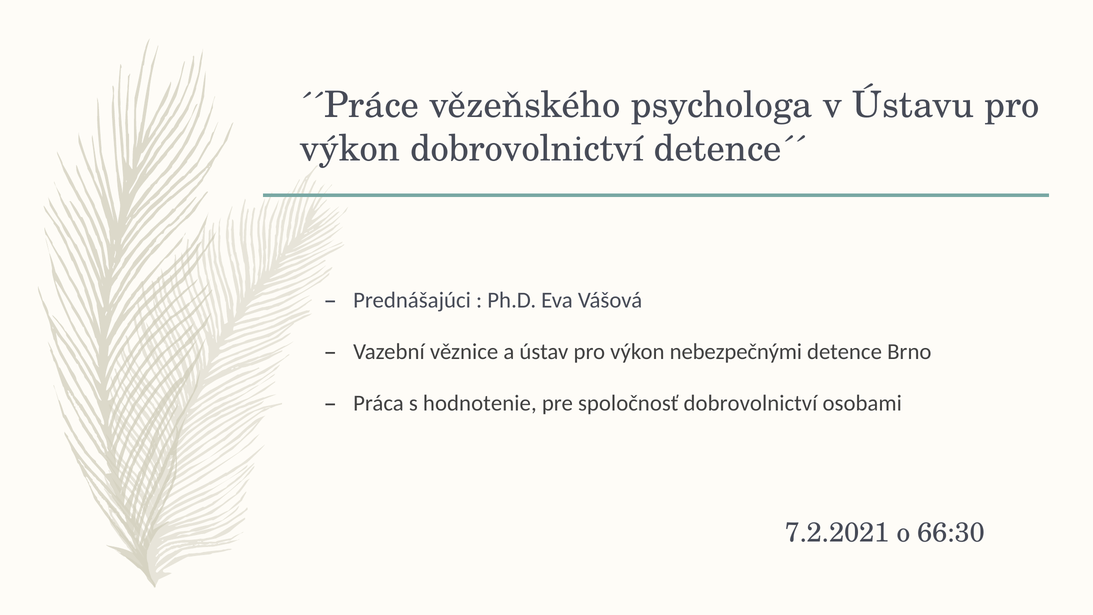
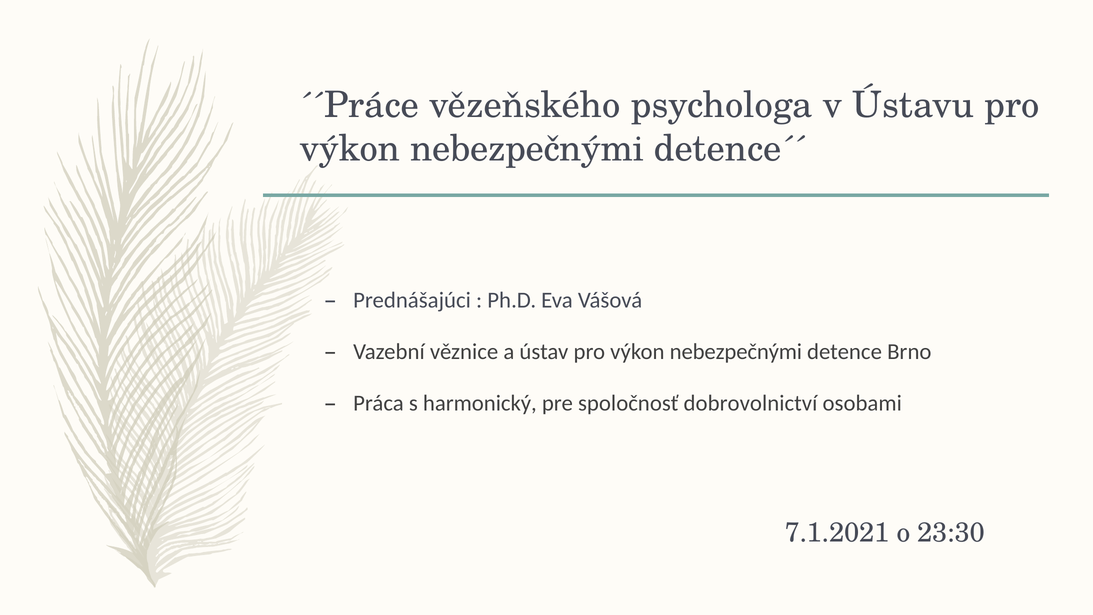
dobrovolnictví at (527, 149): dobrovolnictví -> nebezpečnými
hodnotenie: hodnotenie -> harmonický
7.2.2021: 7.2.2021 -> 7.1.2021
66:30: 66:30 -> 23:30
